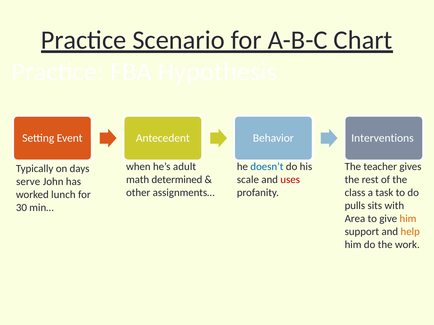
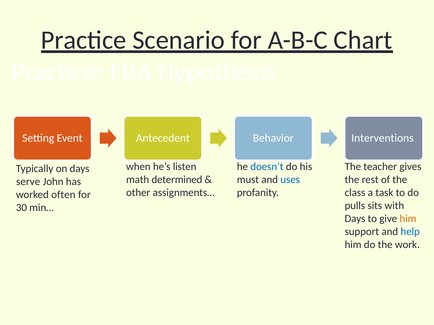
adult: adult -> listen
scale: scale -> must
uses colour: red -> blue
lunch: lunch -> often
Area at (355, 219): Area -> Days
help colour: orange -> blue
